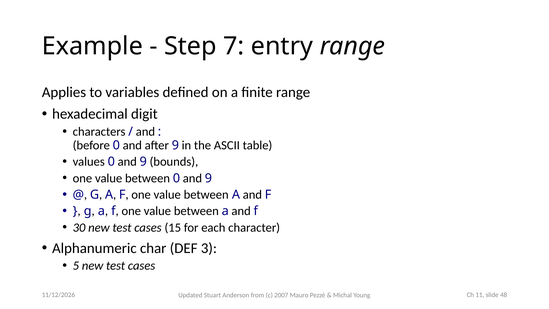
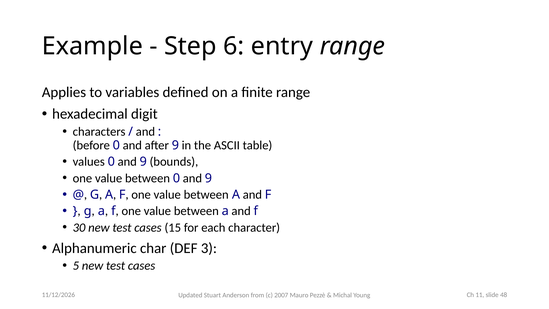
7: 7 -> 6
